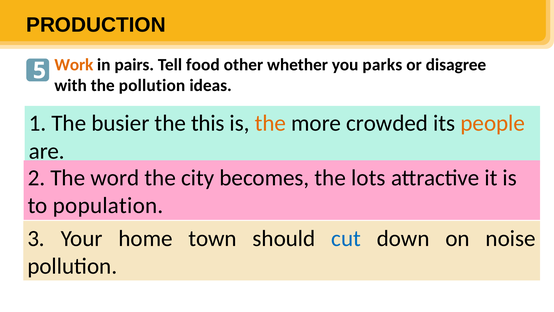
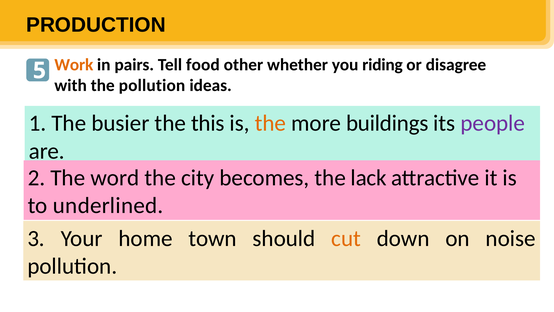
parks: parks -> riding
crowded: crowded -> buildings
people colour: orange -> purple
lots: lots -> lack
population: population -> underlined
cut colour: blue -> orange
